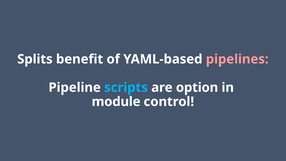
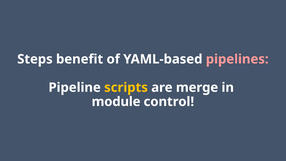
Splits: Splits -> Steps
scripts colour: light blue -> yellow
option: option -> merge
